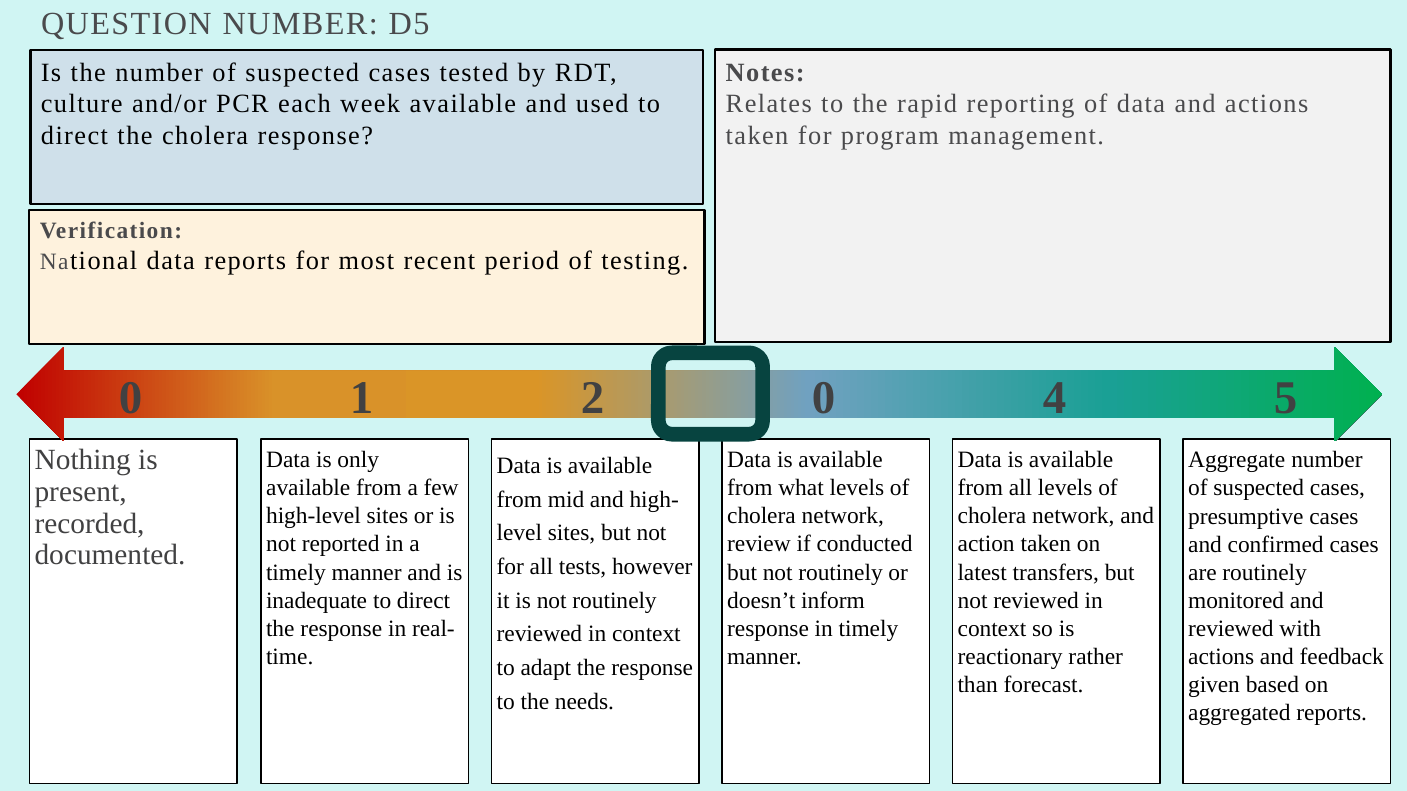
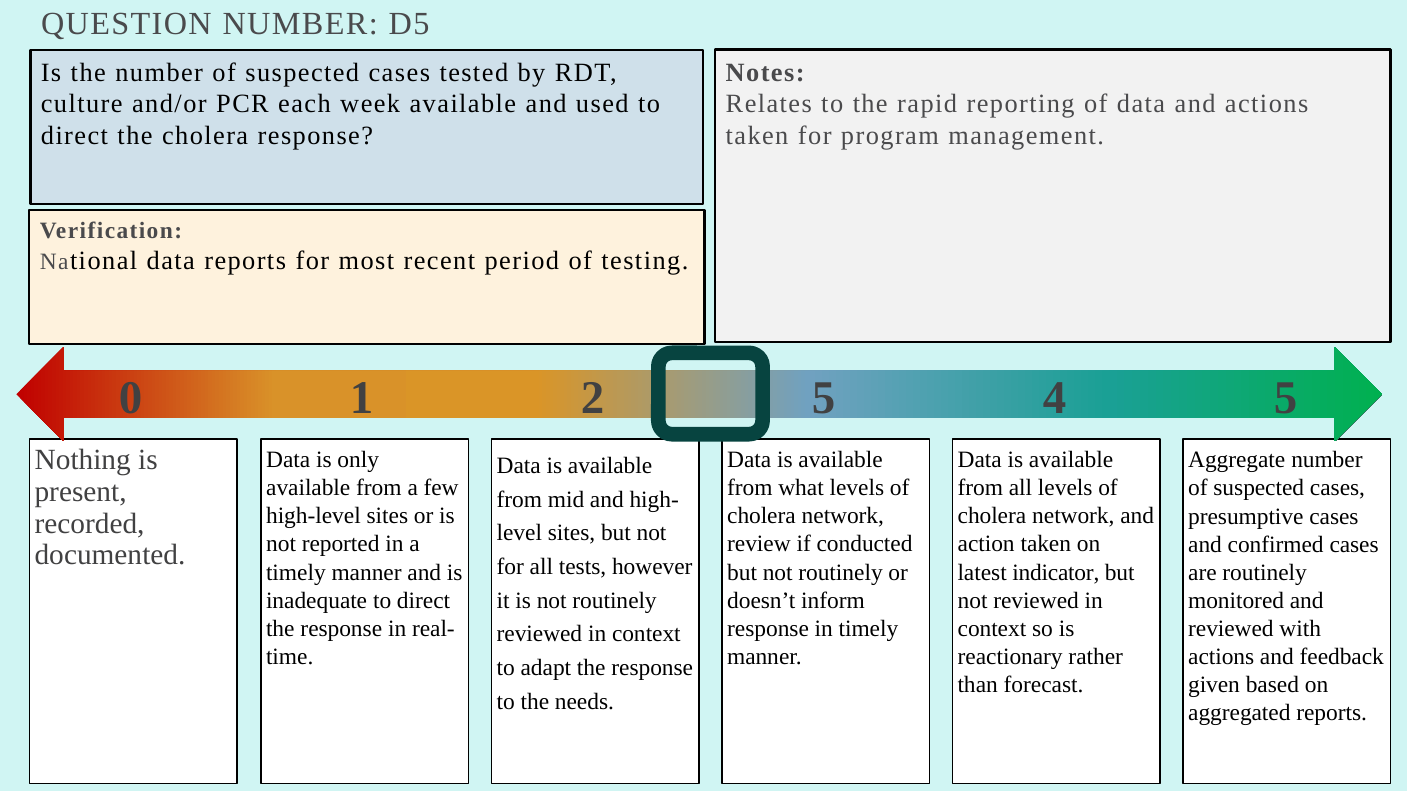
2 0: 0 -> 5
transfers: transfers -> indicator
